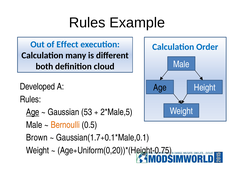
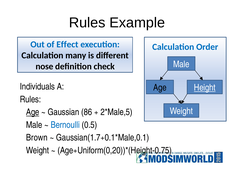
both: both -> nose
cloud: cloud -> check
Developed: Developed -> Individuals
Height underline: none -> present
53: 53 -> 86
Bernoulli colour: orange -> blue
